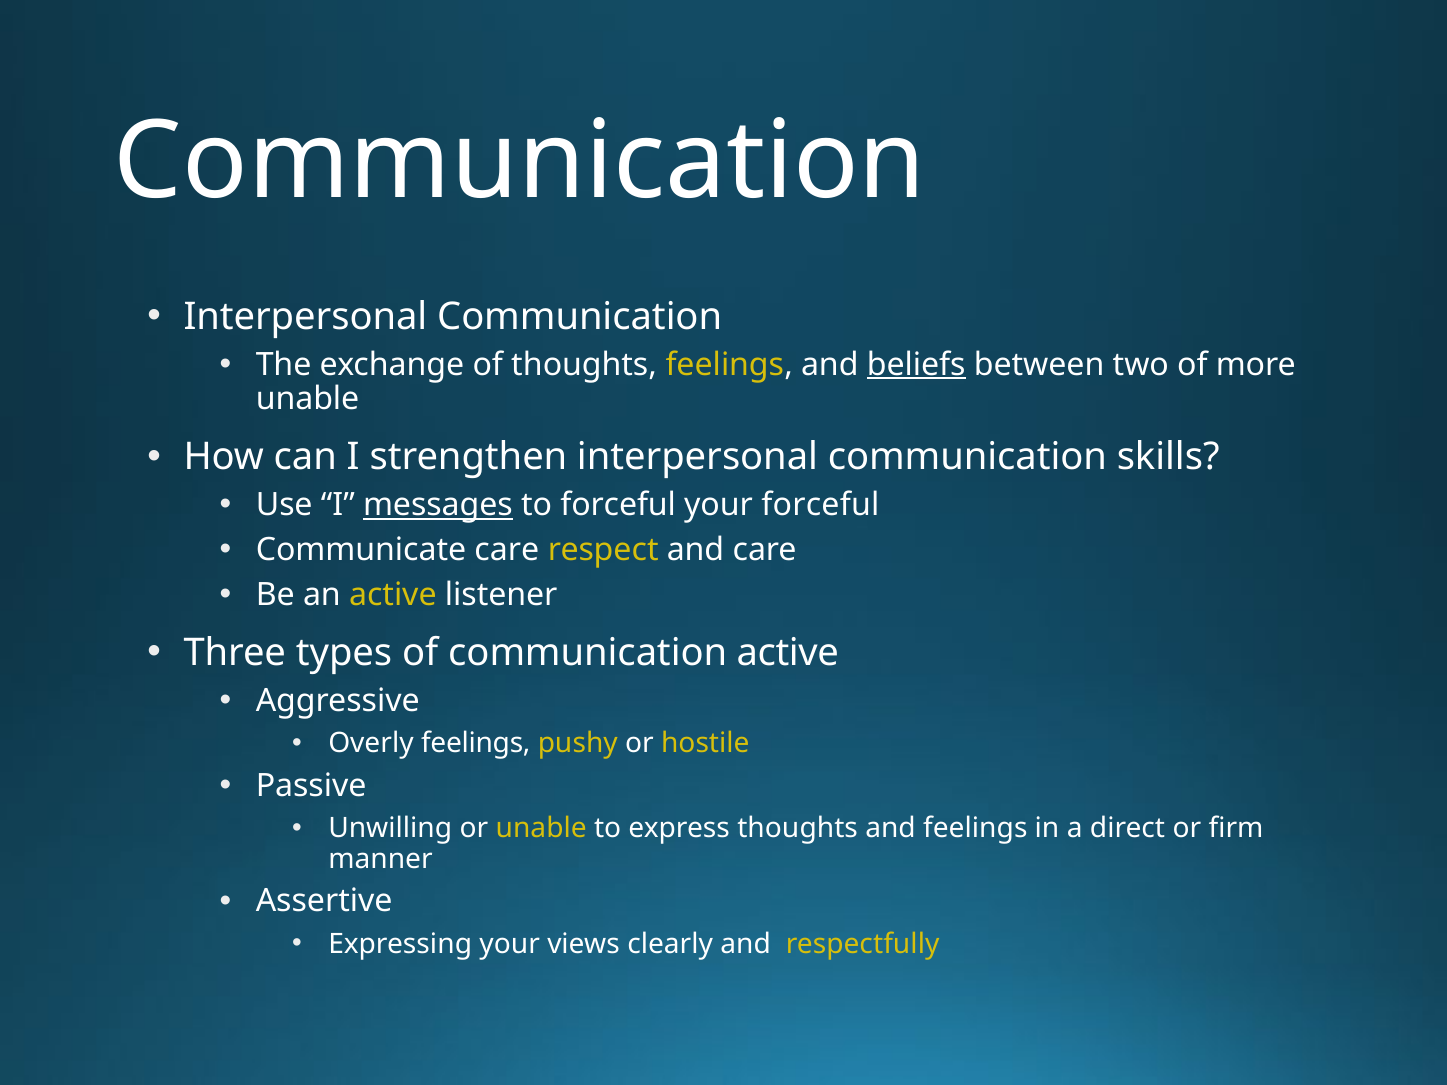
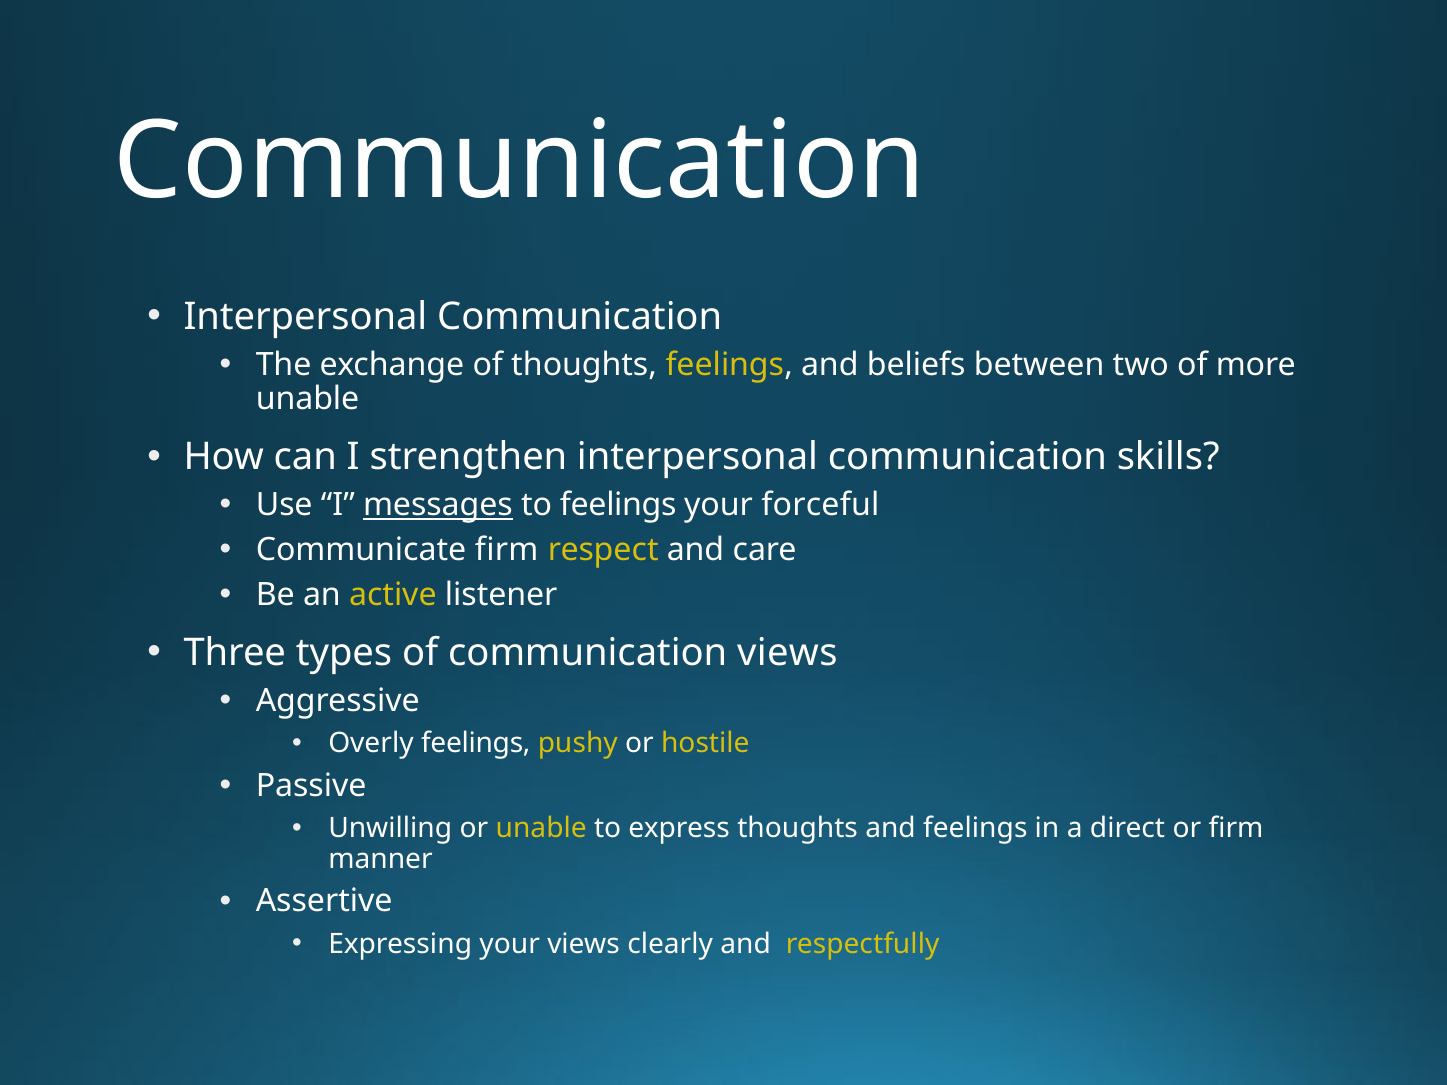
beliefs underline: present -> none
to forceful: forceful -> feelings
Communicate care: care -> firm
communication active: active -> views
